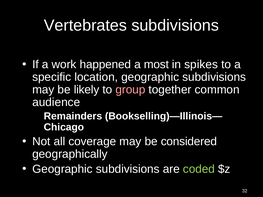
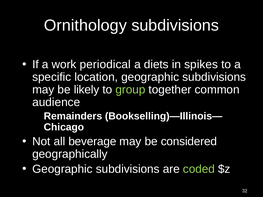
Vertebrates: Vertebrates -> Ornithology
happened: happened -> periodical
most: most -> diets
group colour: pink -> light green
coverage: coverage -> beverage
